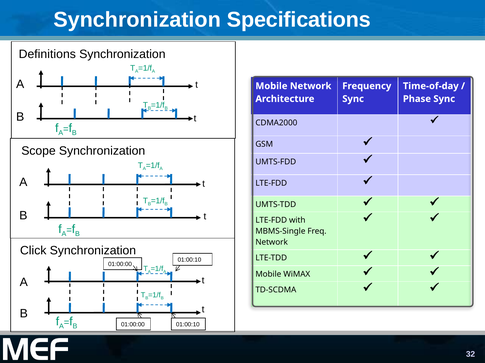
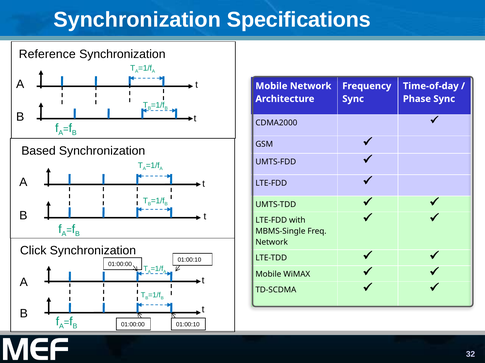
Definitions: Definitions -> Reference
Scope: Scope -> Based
